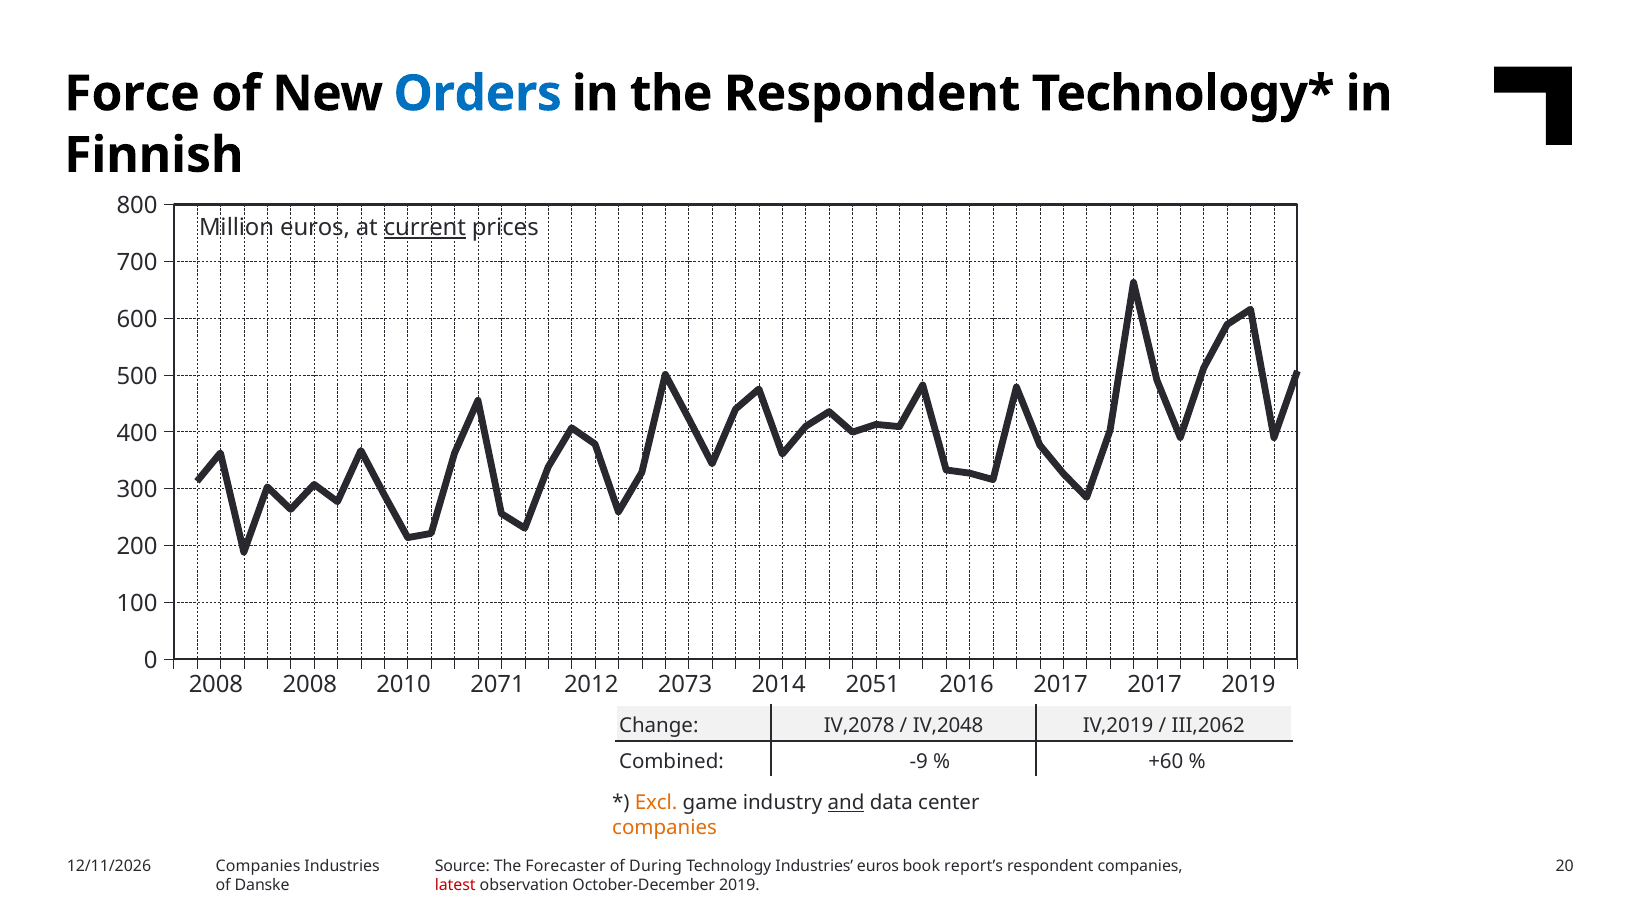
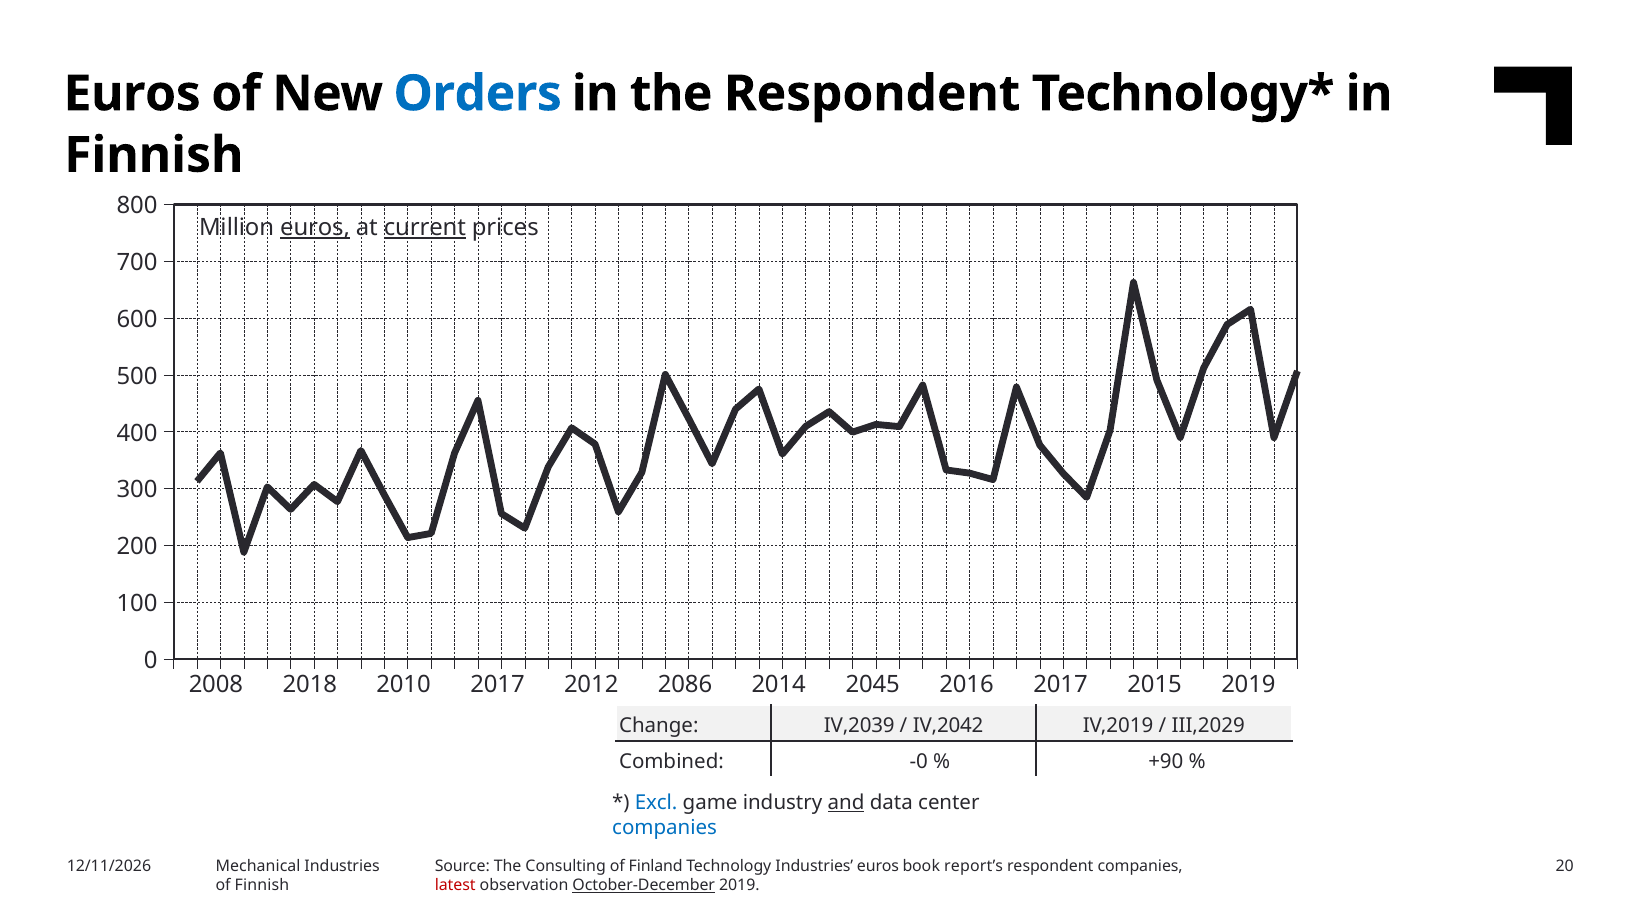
Force at (132, 94): Force -> Euros
euros at (315, 228) underline: none -> present
2008 2008: 2008 -> 2018
2010 2071: 2071 -> 2017
2073: 2073 -> 2086
2051: 2051 -> 2045
2017 2017: 2017 -> 2015
IV,2078: IV,2078 -> IV,2039
IV,2048: IV,2048 -> IV,2042
III,2062: III,2062 -> III,2029
-9: -9 -> -0
+60: +60 -> +90
Excl colour: orange -> blue
companies at (665, 828) colour: orange -> blue
Companies at (258, 866): Companies -> Mechanical
Forecaster: Forecaster -> Consulting
During: During -> Finland
of Danske: Danske -> Finnish
October-December underline: none -> present
